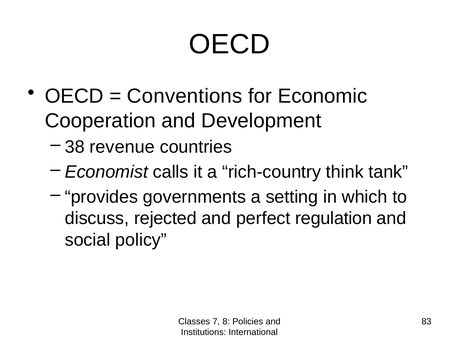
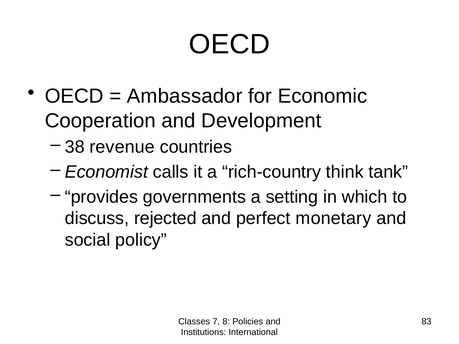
Conventions: Conventions -> Ambassador
regulation: regulation -> monetary
